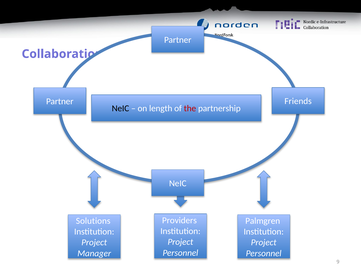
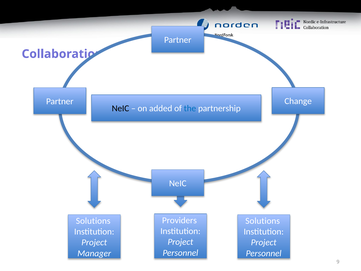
Friends: Friends -> Change
length: length -> added
the colour: red -> blue
Palmgren at (263, 221): Palmgren -> Solutions
